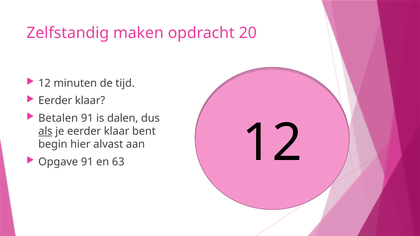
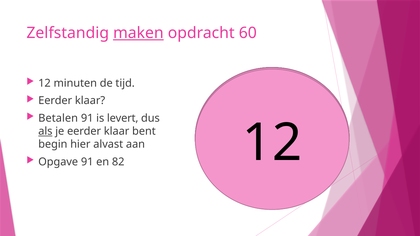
maken underline: none -> present
20: 20 -> 60
dalen: dalen -> levert
63: 63 -> 82
